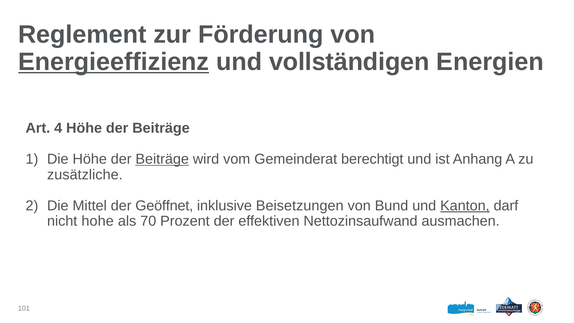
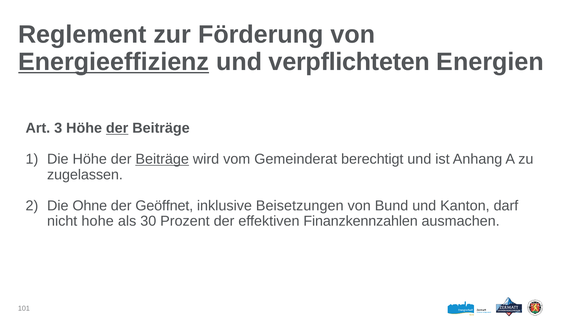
vollständigen: vollständigen -> verpflichteten
4: 4 -> 3
der at (117, 128) underline: none -> present
zusätzliche: zusätzliche -> zugelassen
Mittel: Mittel -> Ohne
Kanton underline: present -> none
70: 70 -> 30
Nettozinsaufwand: Nettozinsaufwand -> Finanzkennzahlen
